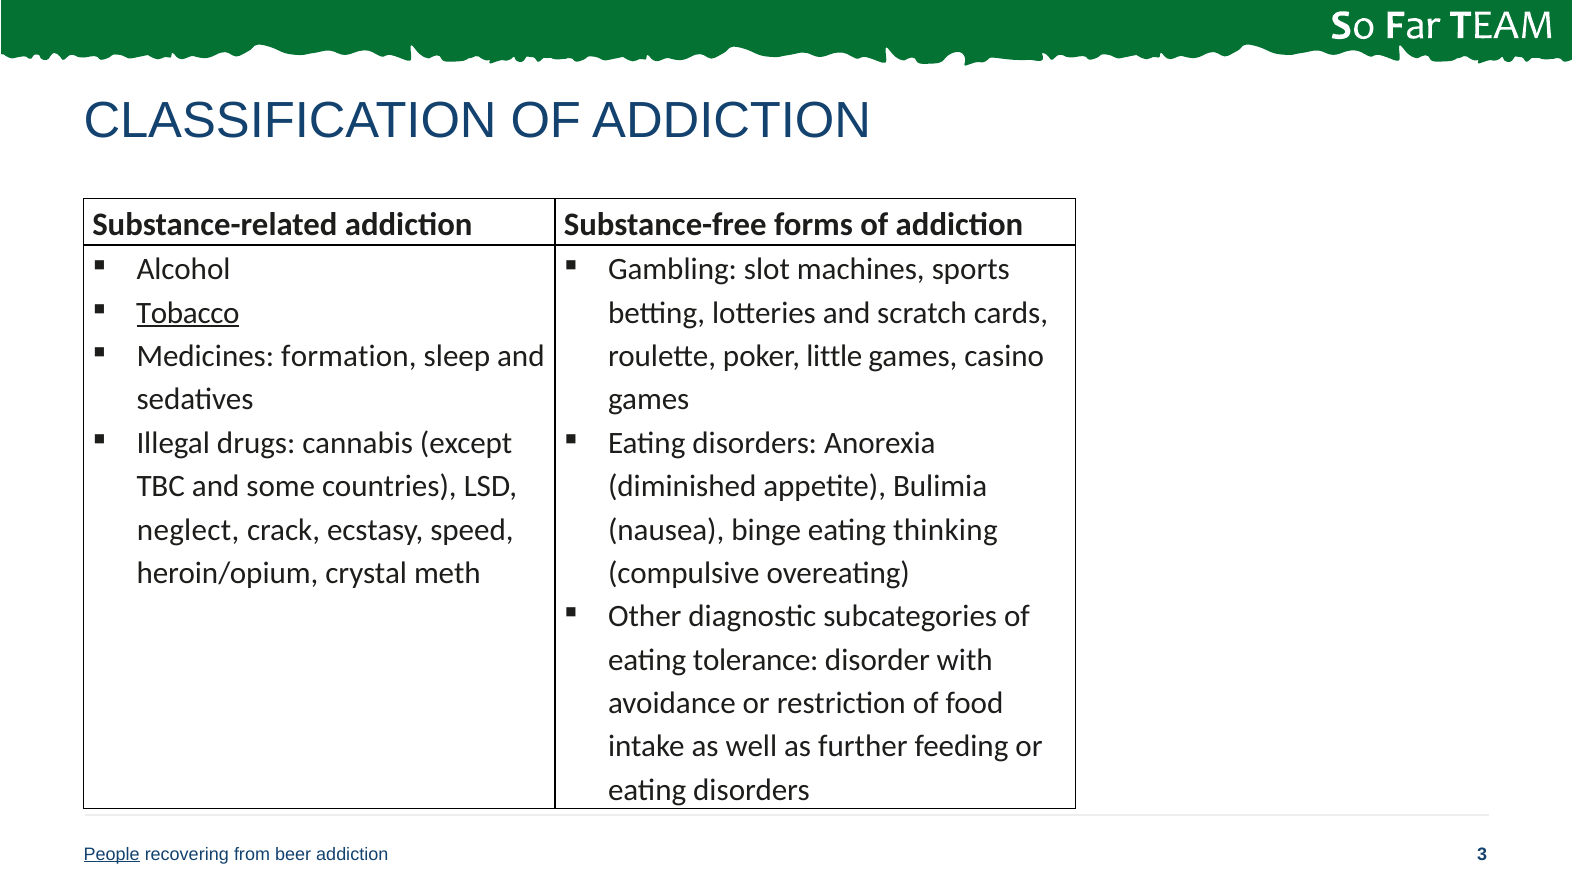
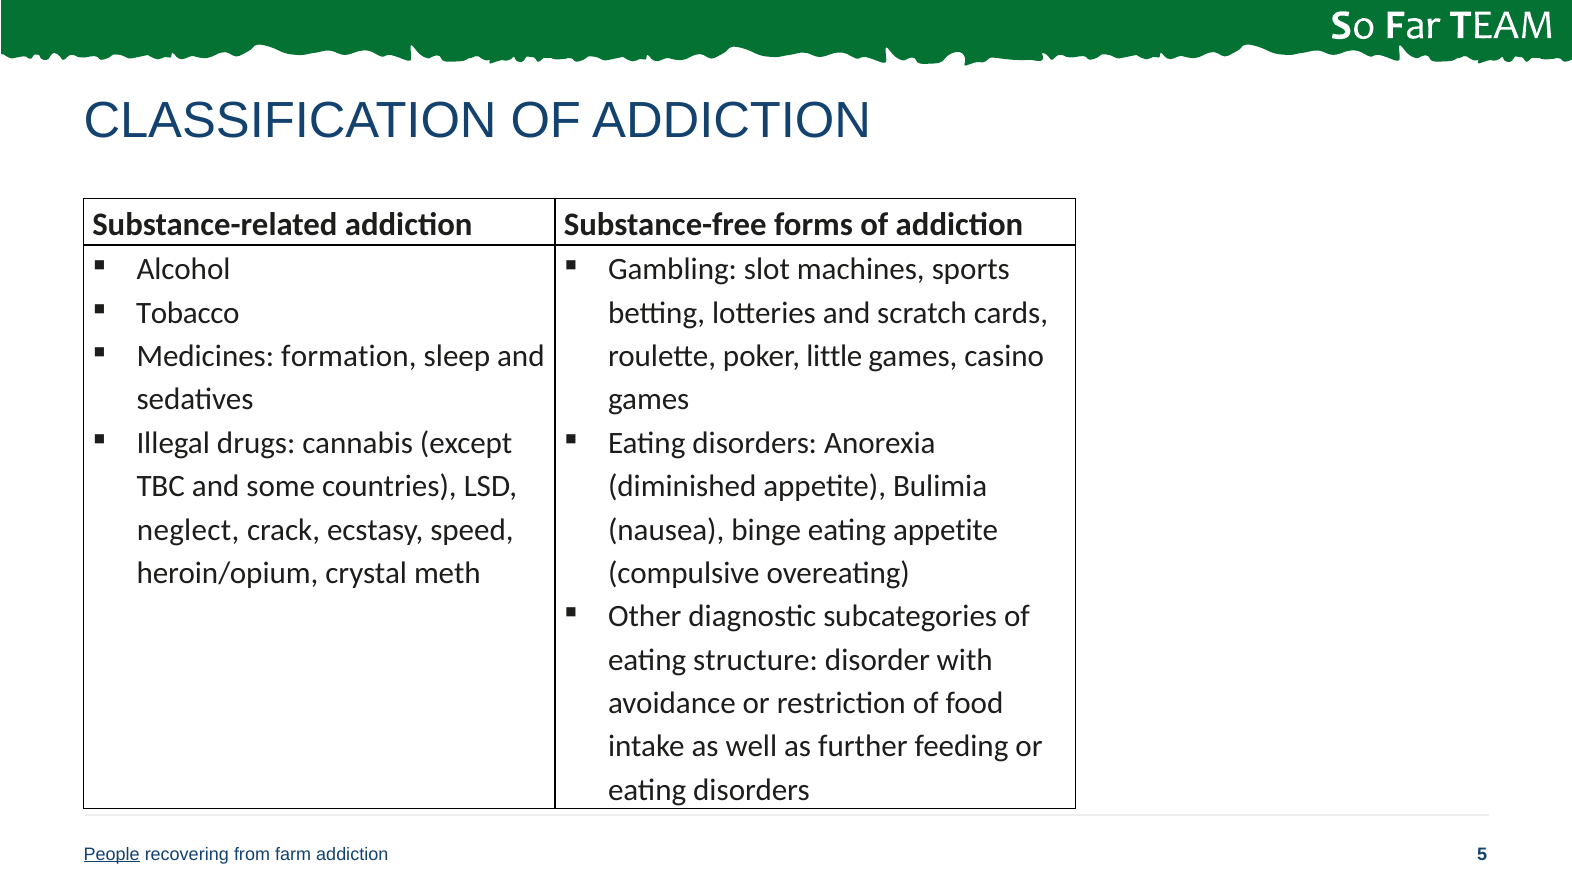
Tobacco underline: present -> none
eating thinking: thinking -> appetite
tolerance: tolerance -> structure
beer: beer -> farm
3: 3 -> 5
